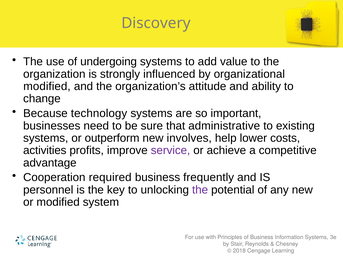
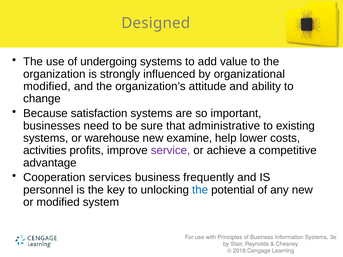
Discovery: Discovery -> Designed
technology: technology -> satisfaction
outperform: outperform -> warehouse
involves: involves -> examine
required: required -> services
the at (200, 190) colour: purple -> blue
